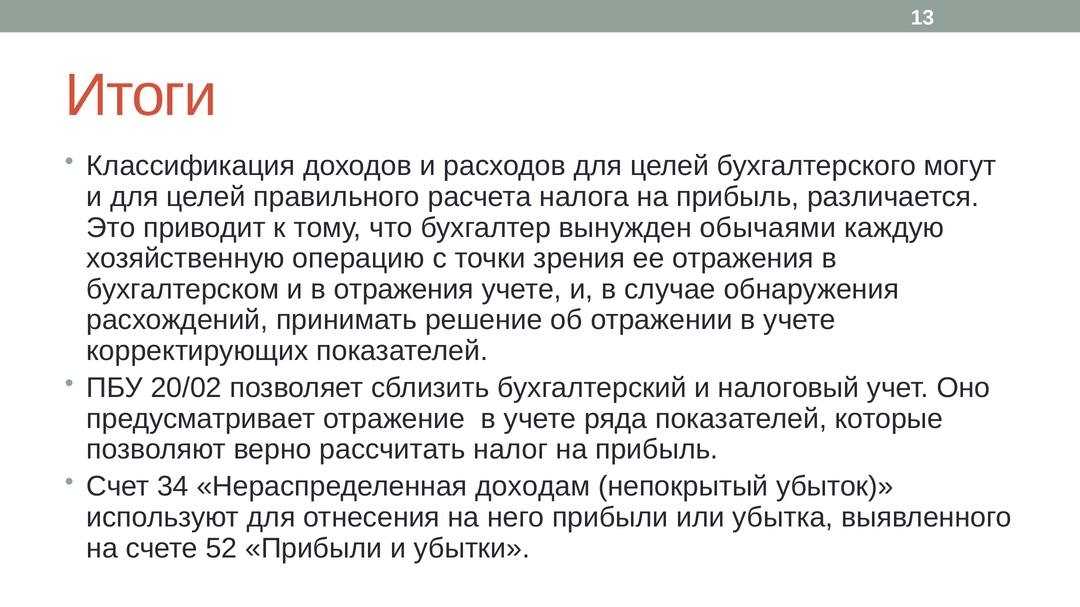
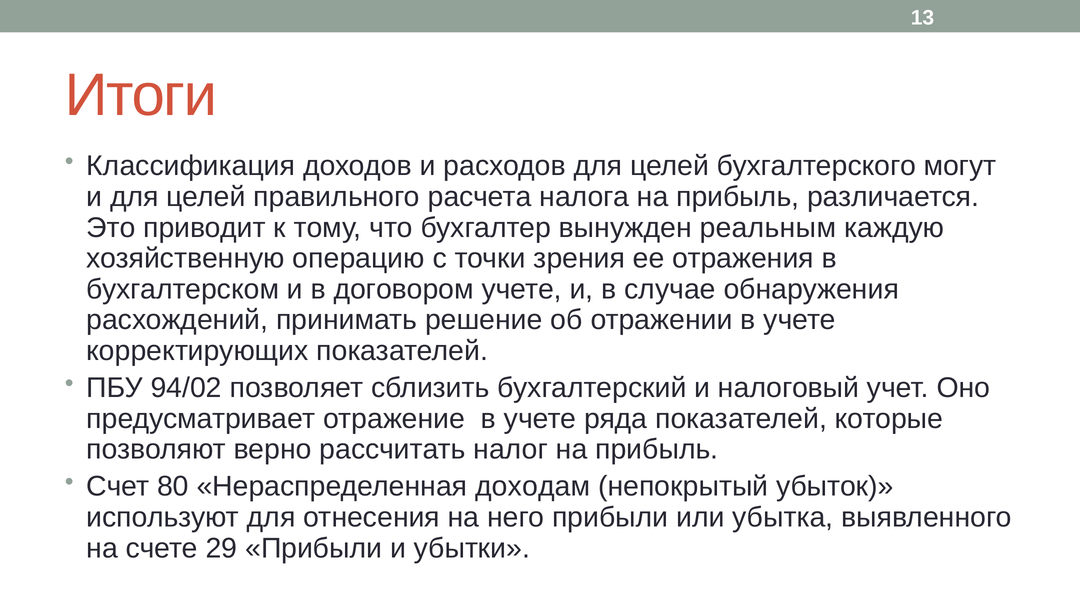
обычаями: обычаями -> реальным
в отражения: отражения -> договором
20/02: 20/02 -> 94/02
34: 34 -> 80
52: 52 -> 29
